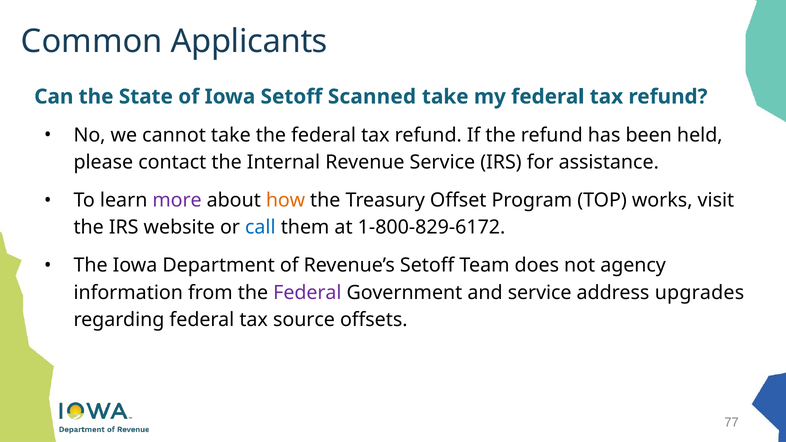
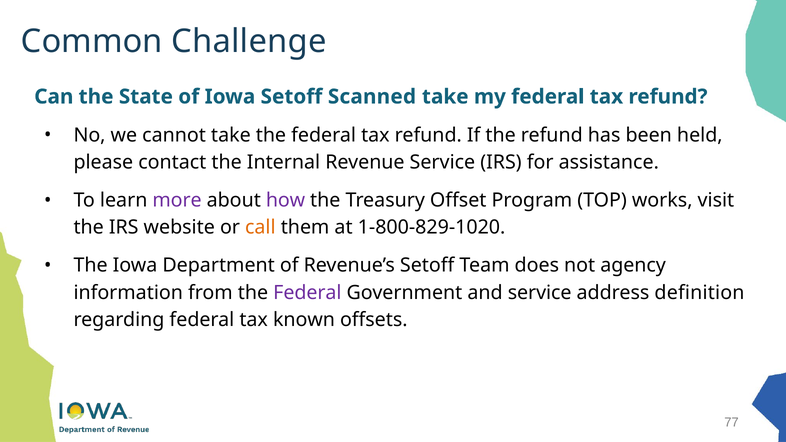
Applicants: Applicants -> Challenge
how colour: orange -> purple
call colour: blue -> orange
1-800-829-6172: 1-800-829-6172 -> 1-800-829-1020
upgrades: upgrades -> definition
source: source -> known
